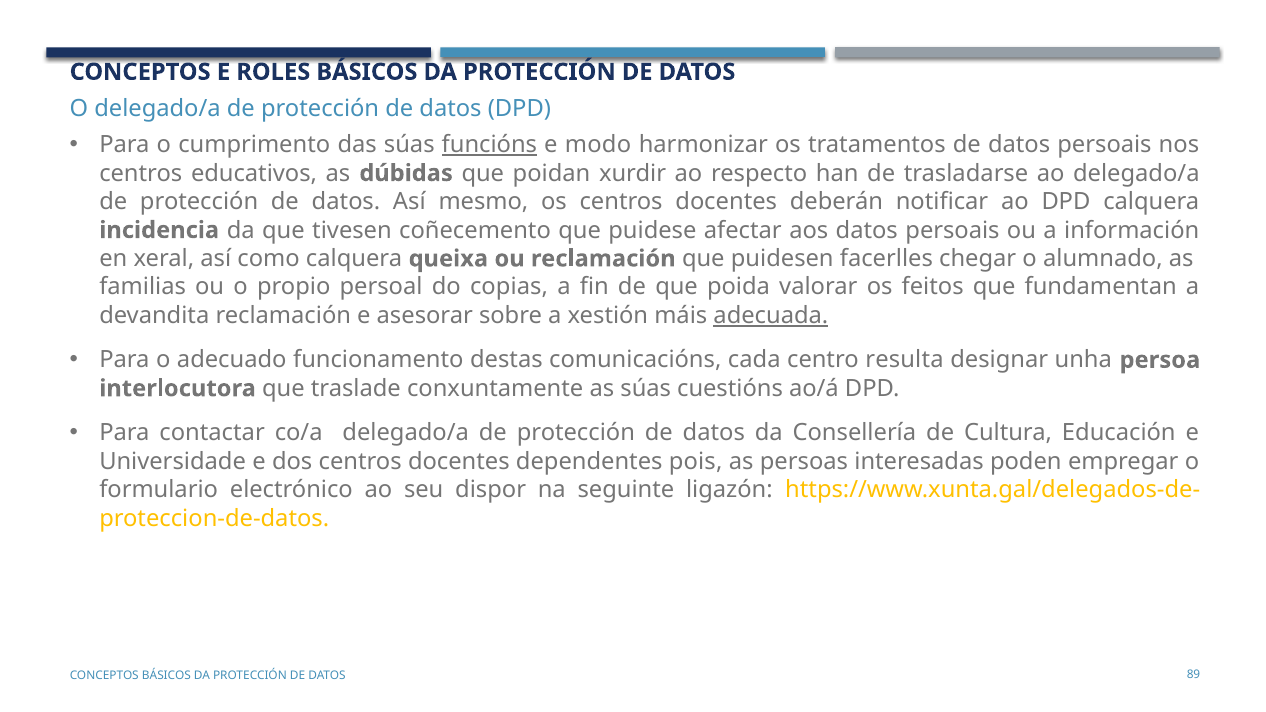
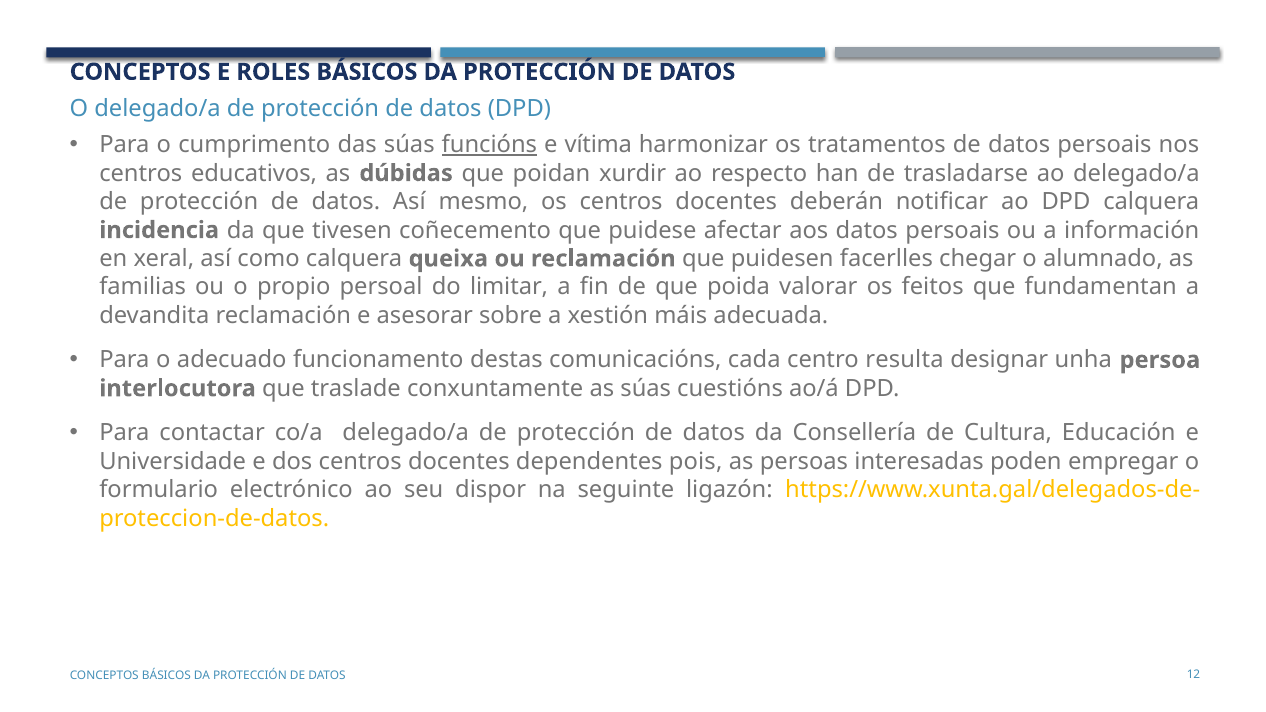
modo: modo -> vítima
copias: copias -> limitar
adecuada underline: present -> none
89: 89 -> 12
